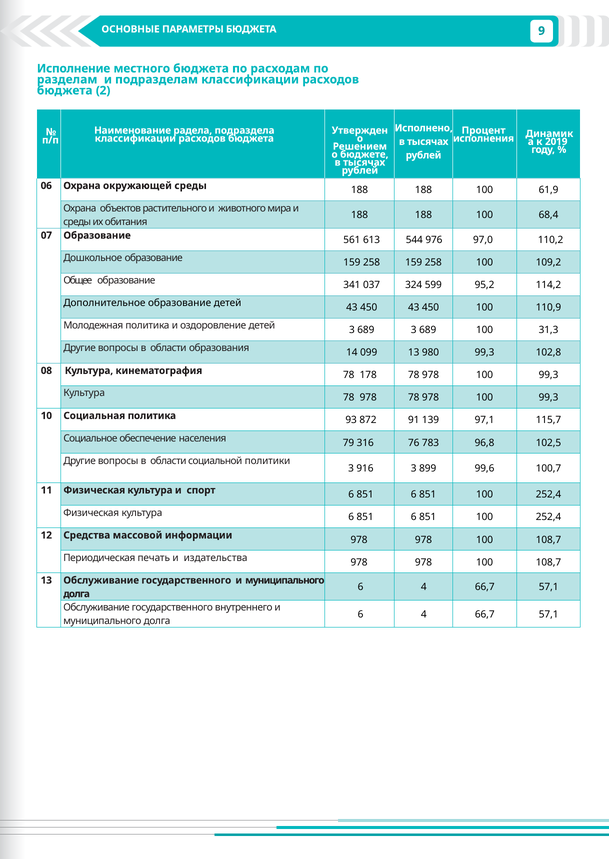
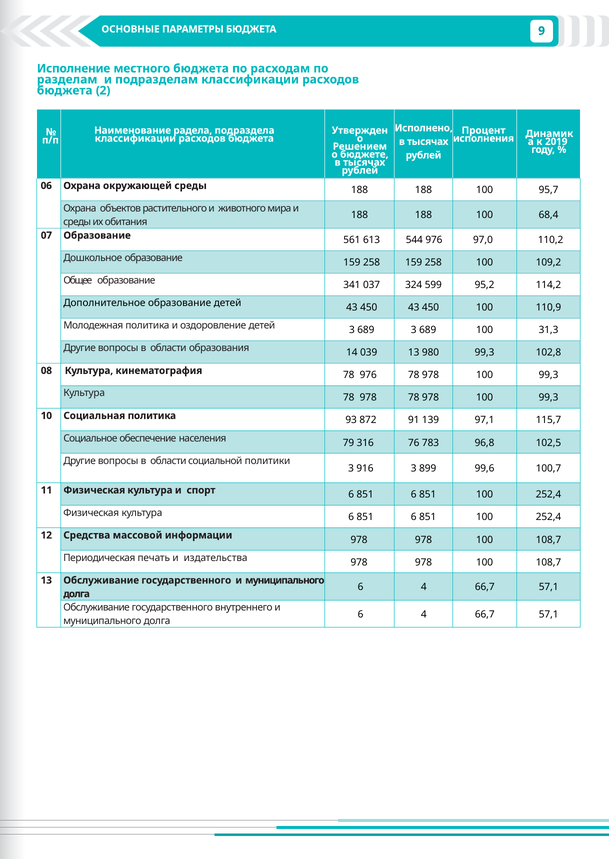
61,9: 61,9 -> 95,7
099: 099 -> 039
78 178: 178 -> 976
